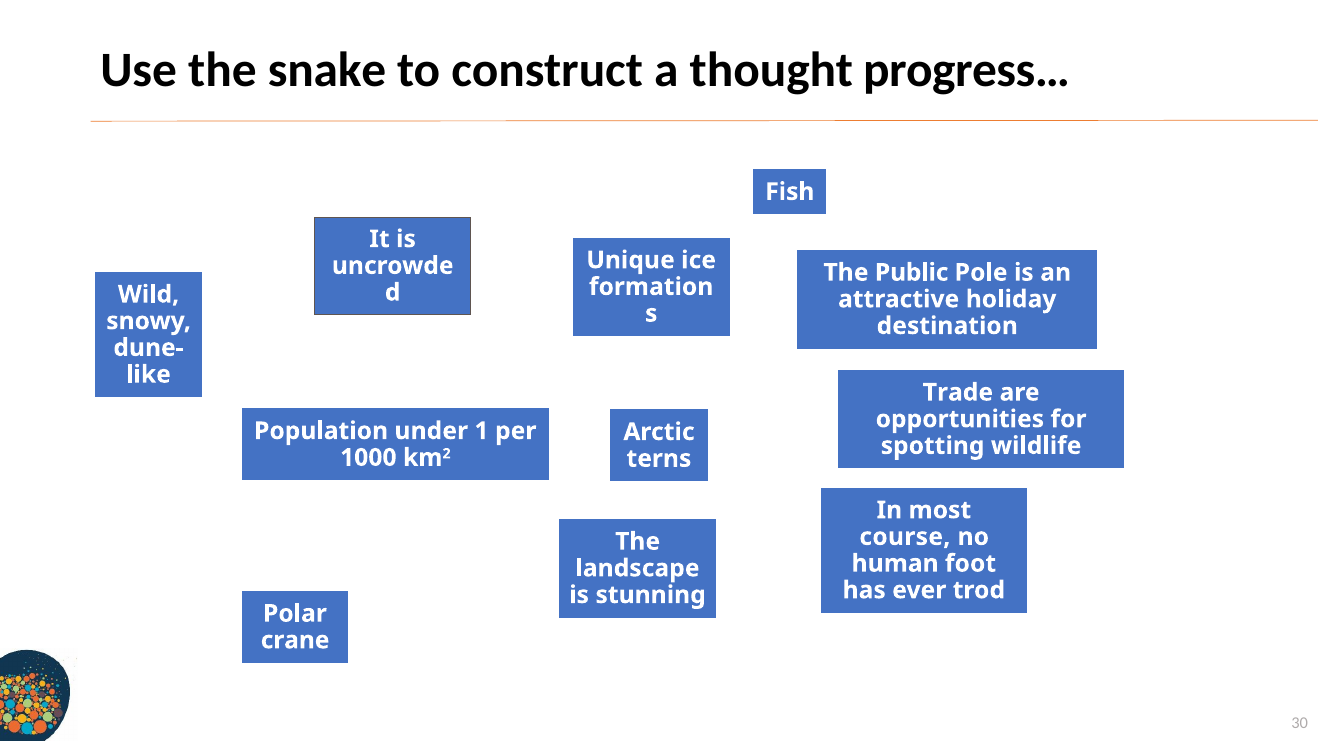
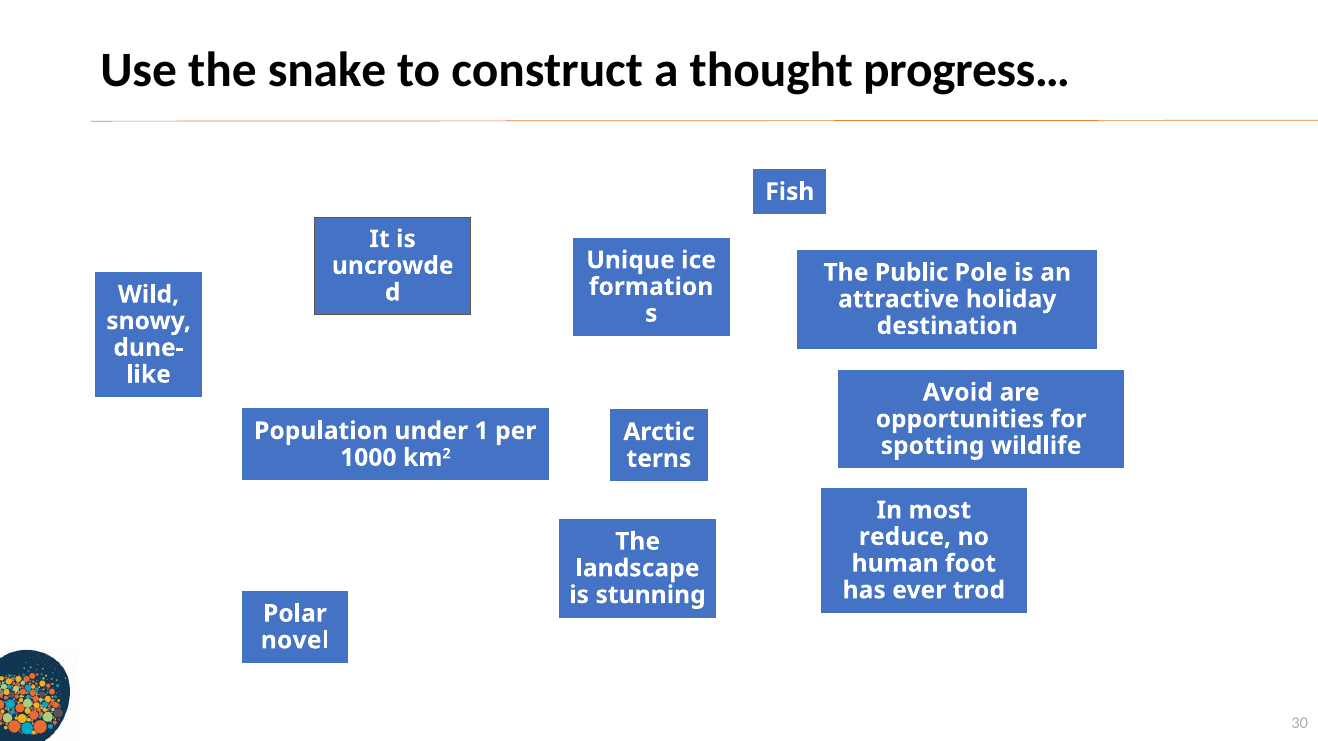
Trade: Trade -> Avoid
course: course -> reduce
crane: crane -> novel
